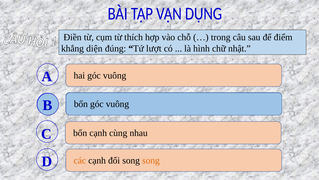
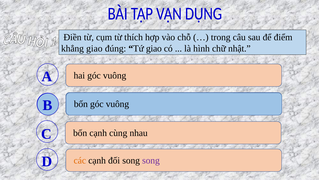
khẳng diện: diện -> giao
Tứ lượt: lượt -> giao
song at (151, 160) colour: orange -> purple
